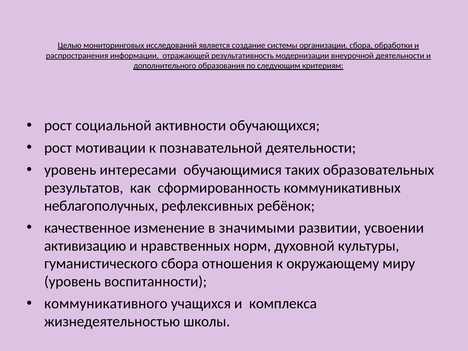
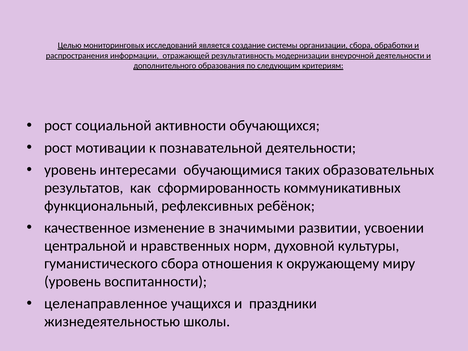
неблагополучных: неблагополучных -> функциональный
активизацию: активизацию -> центральной
коммуникативного: коммуникативного -> целенаправленное
комплекса: комплекса -> праздники
